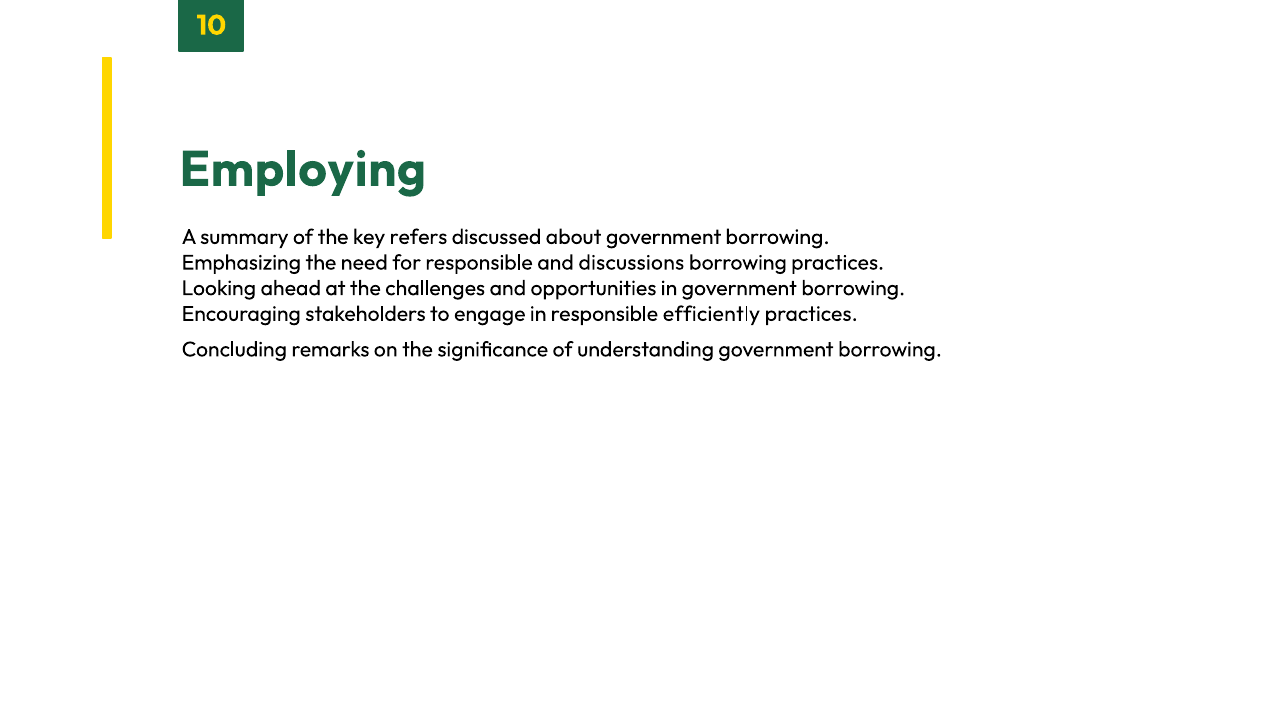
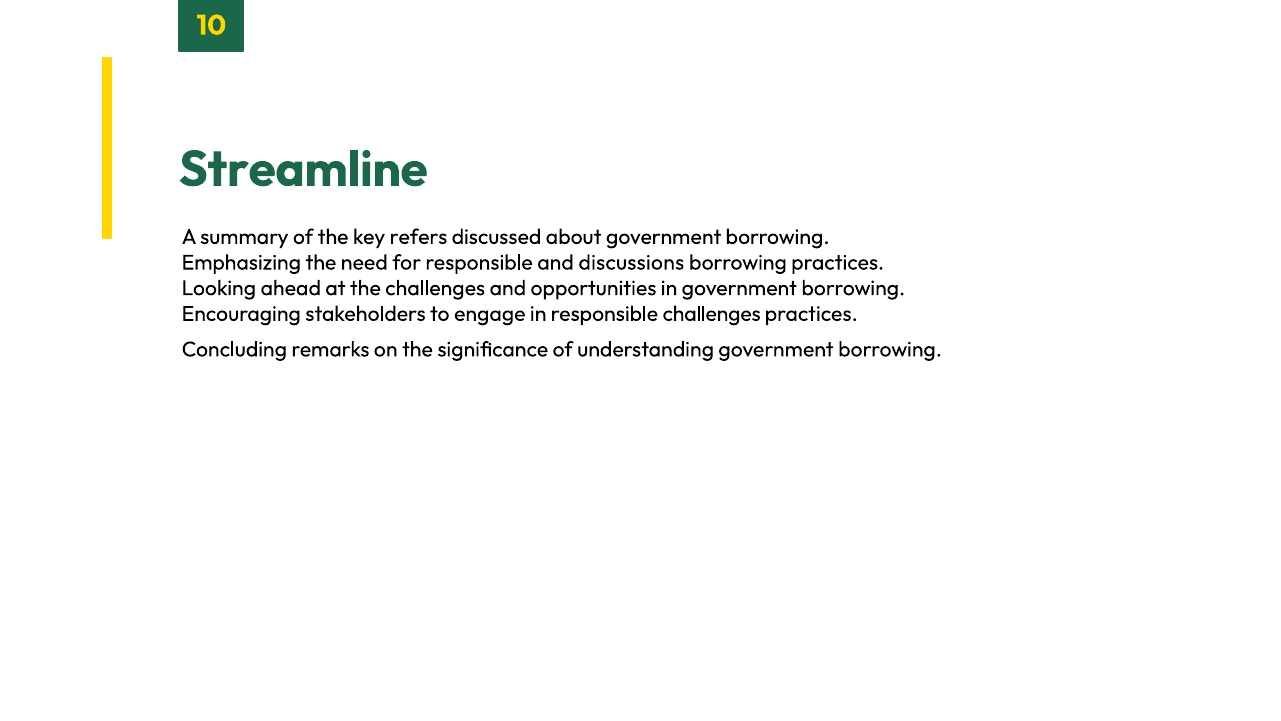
Employing: Employing -> Streamline
responsible efficiently: efficiently -> challenges
